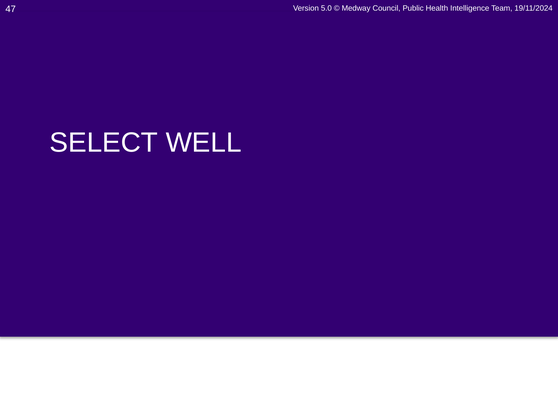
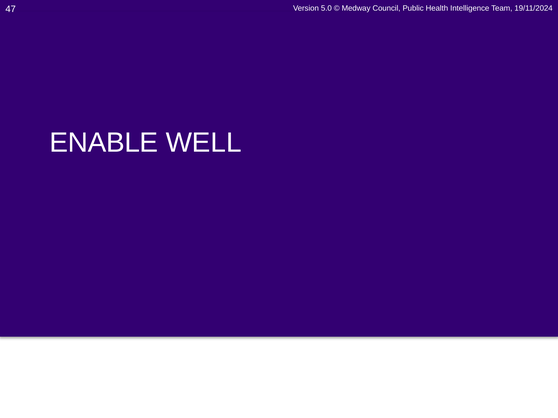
SELECT: SELECT -> ENABLE
